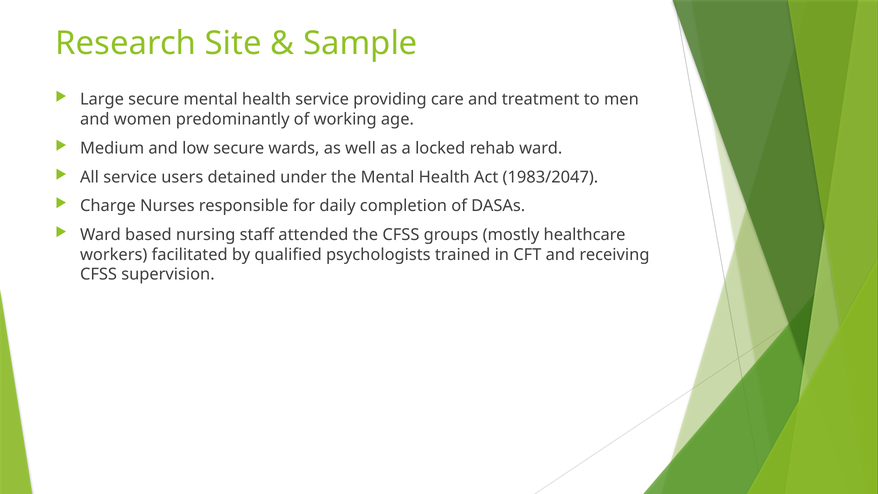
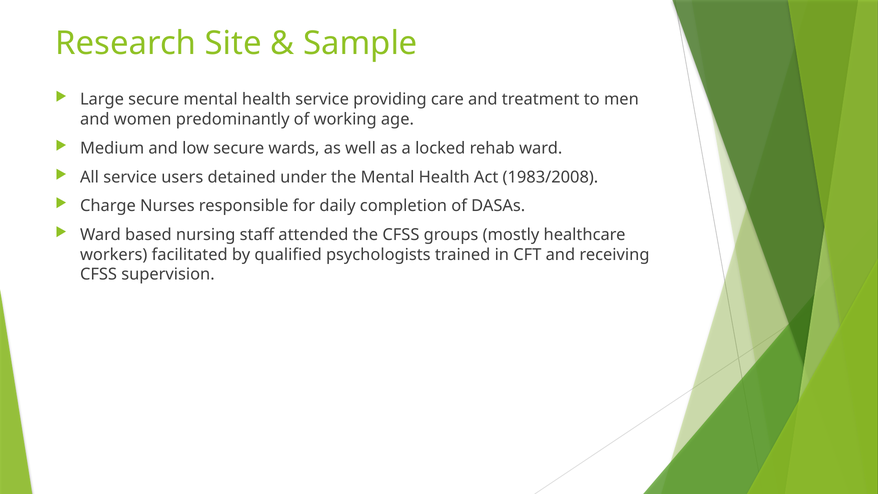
1983/2047: 1983/2047 -> 1983/2008
